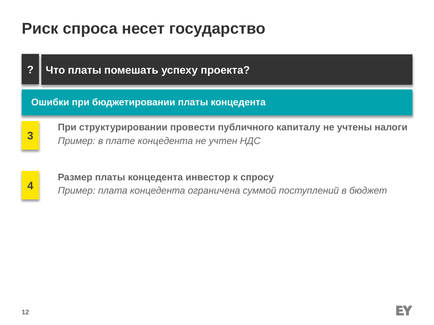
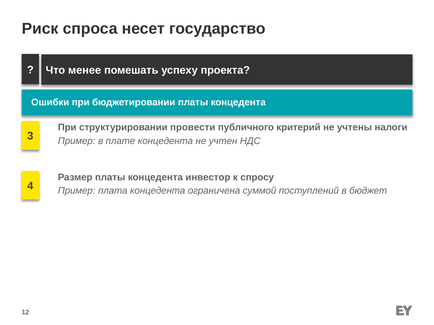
Что платы: платы -> менее
капиталу: капиталу -> критерий
